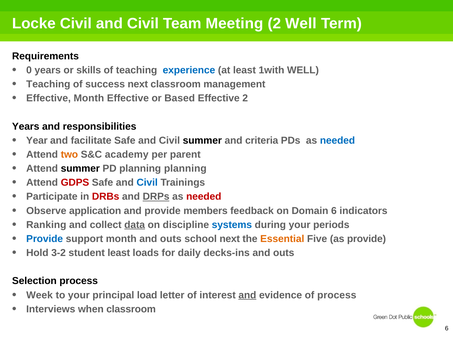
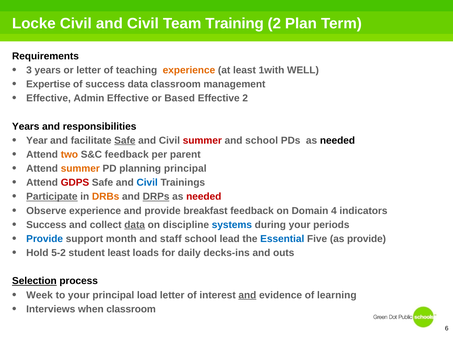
Meeting: Meeting -> Training
2 Well: Well -> Plan
0: 0 -> 3
or skills: skills -> letter
experience at (189, 70) colour: blue -> orange
Teaching at (48, 84): Teaching -> Expertise
success next: next -> data
Effective Month: Month -> Admin
Safe at (125, 141) underline: none -> present
summer at (202, 141) colour: black -> red
and criteria: criteria -> school
needed at (337, 141) colour: blue -> black
S&C academy: academy -> feedback
summer at (80, 169) colour: black -> orange
planning planning: planning -> principal
Participate underline: none -> present
DRBs colour: red -> orange
Observe application: application -> experience
members: members -> breakfast
Domain 6: 6 -> 4
Ranking at (46, 225): Ranking -> Success
outs at (171, 239): outs -> staff
school next: next -> lead
Essential colour: orange -> blue
3-2: 3-2 -> 5-2
Selection underline: none -> present
of process: process -> learning
